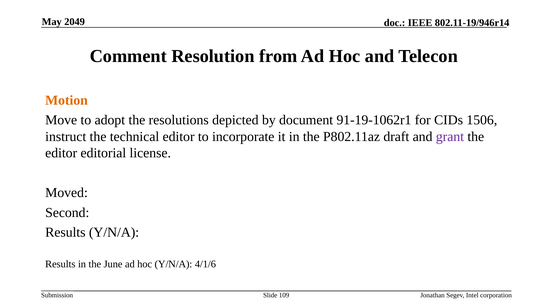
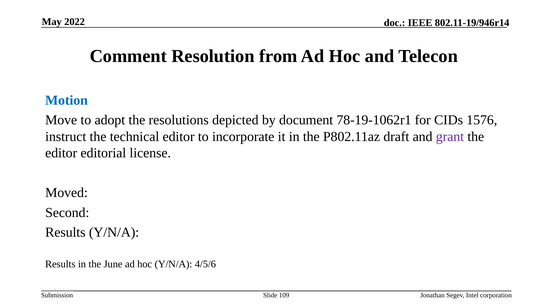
2049: 2049 -> 2022
Motion colour: orange -> blue
91-19-1062r1: 91-19-1062r1 -> 78-19-1062r1
1506: 1506 -> 1576
4/1/6: 4/1/6 -> 4/5/6
